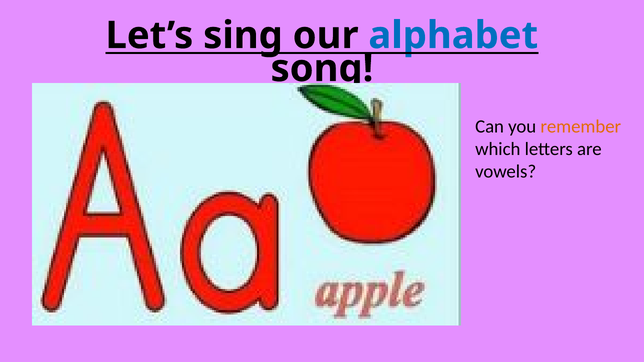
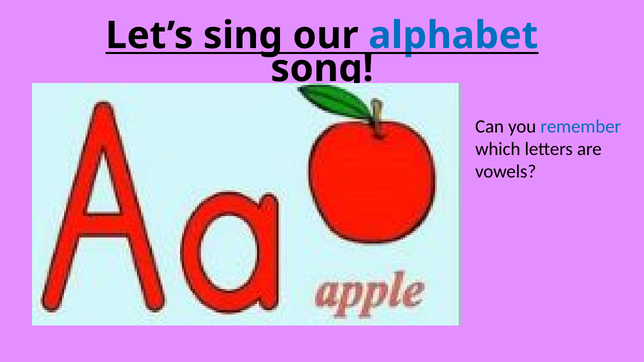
remember colour: orange -> blue
